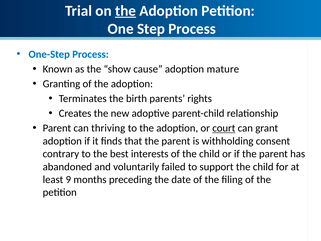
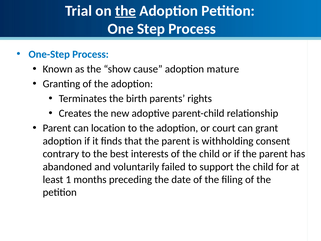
thriving: thriving -> location
court underline: present -> none
9: 9 -> 1
